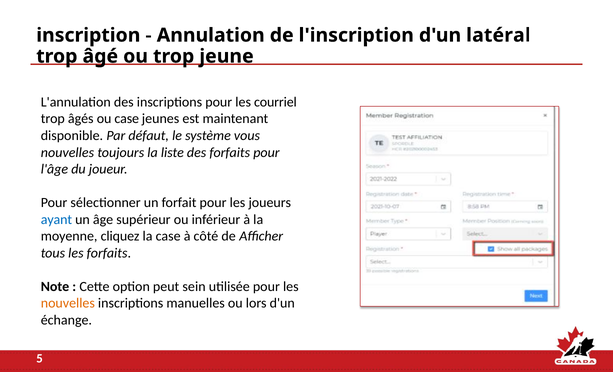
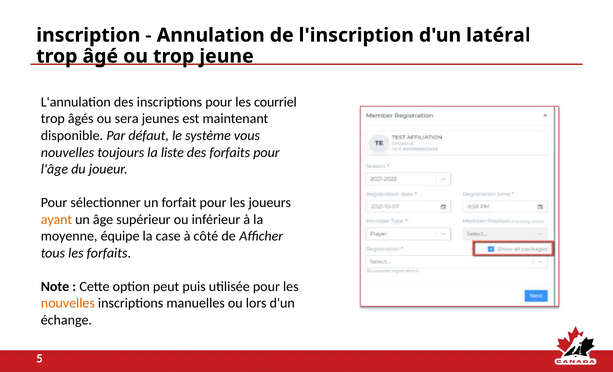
ou case: case -> sera
ayant colour: blue -> orange
cliquez: cliquez -> équipe
sein: sein -> puis
